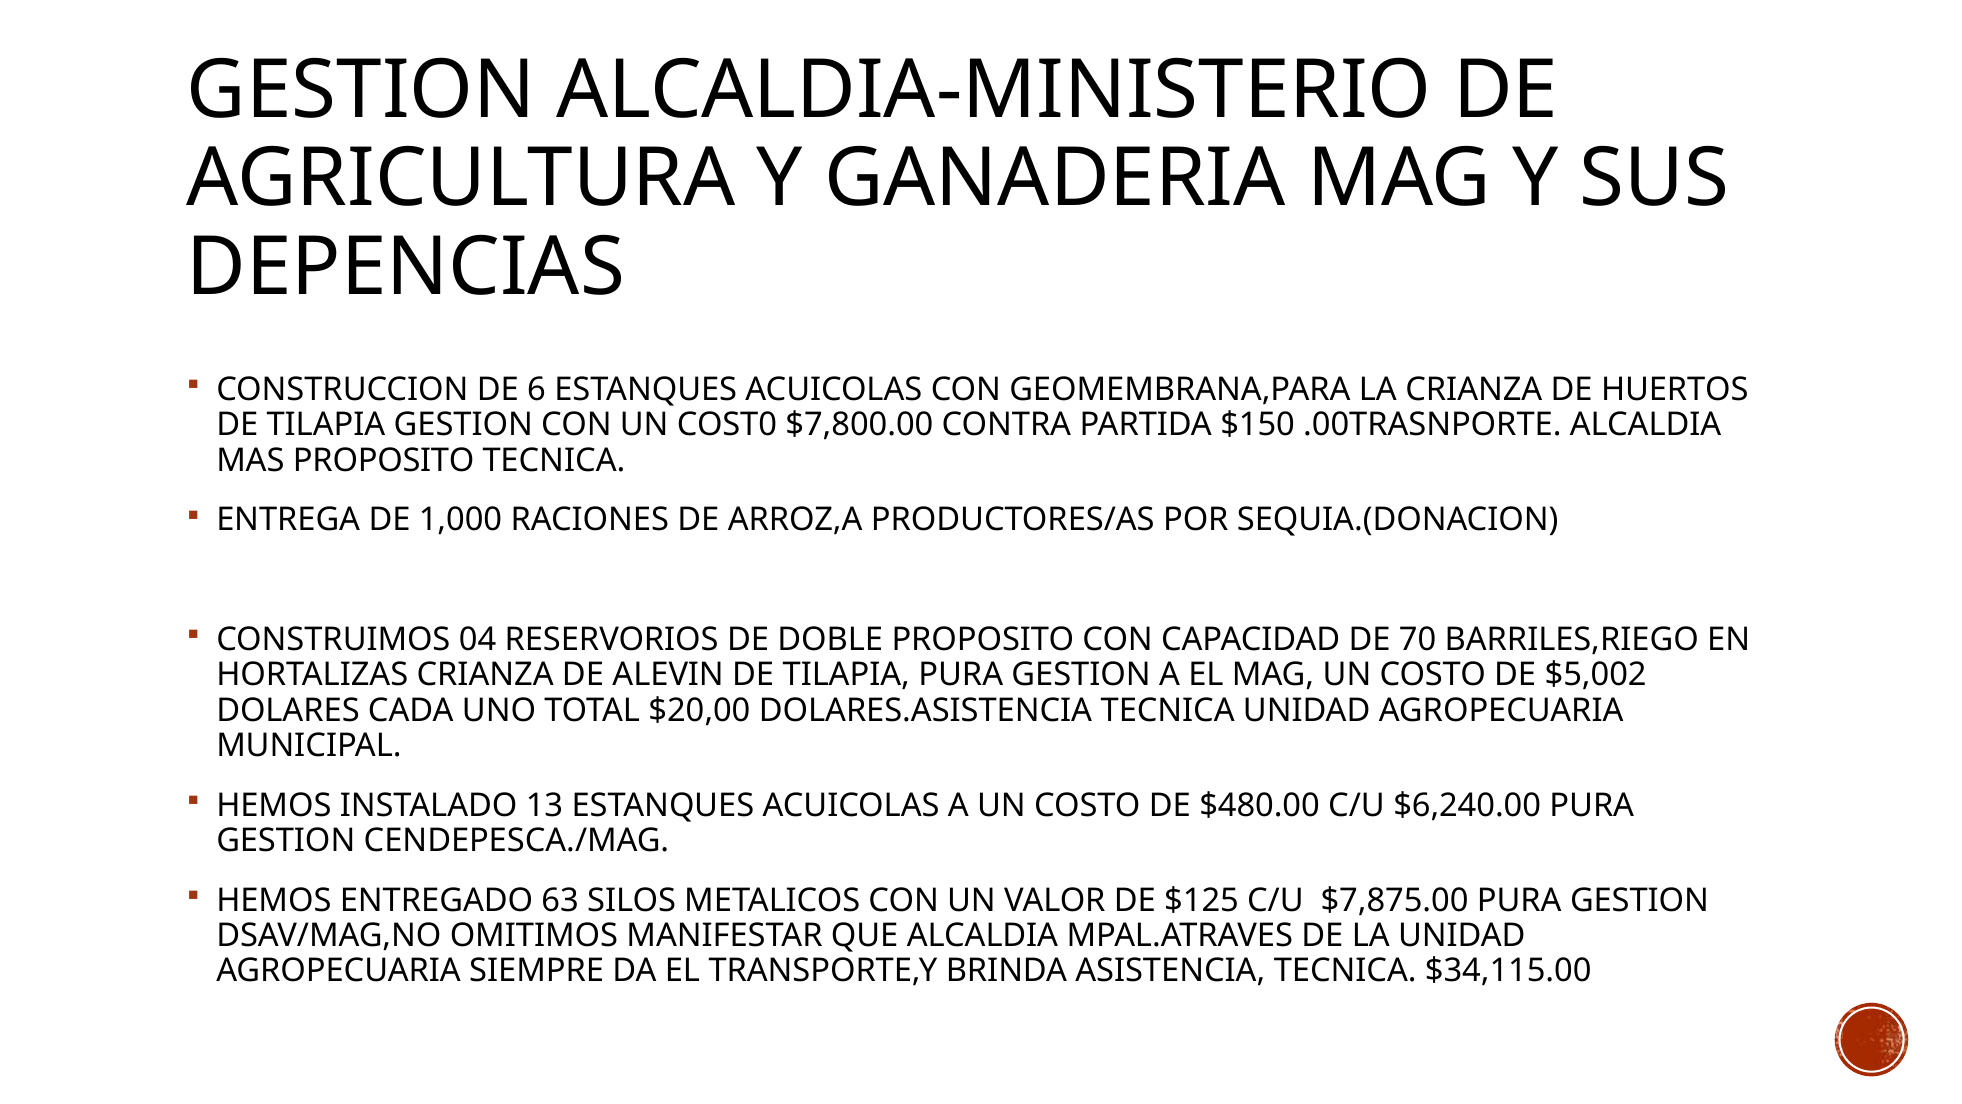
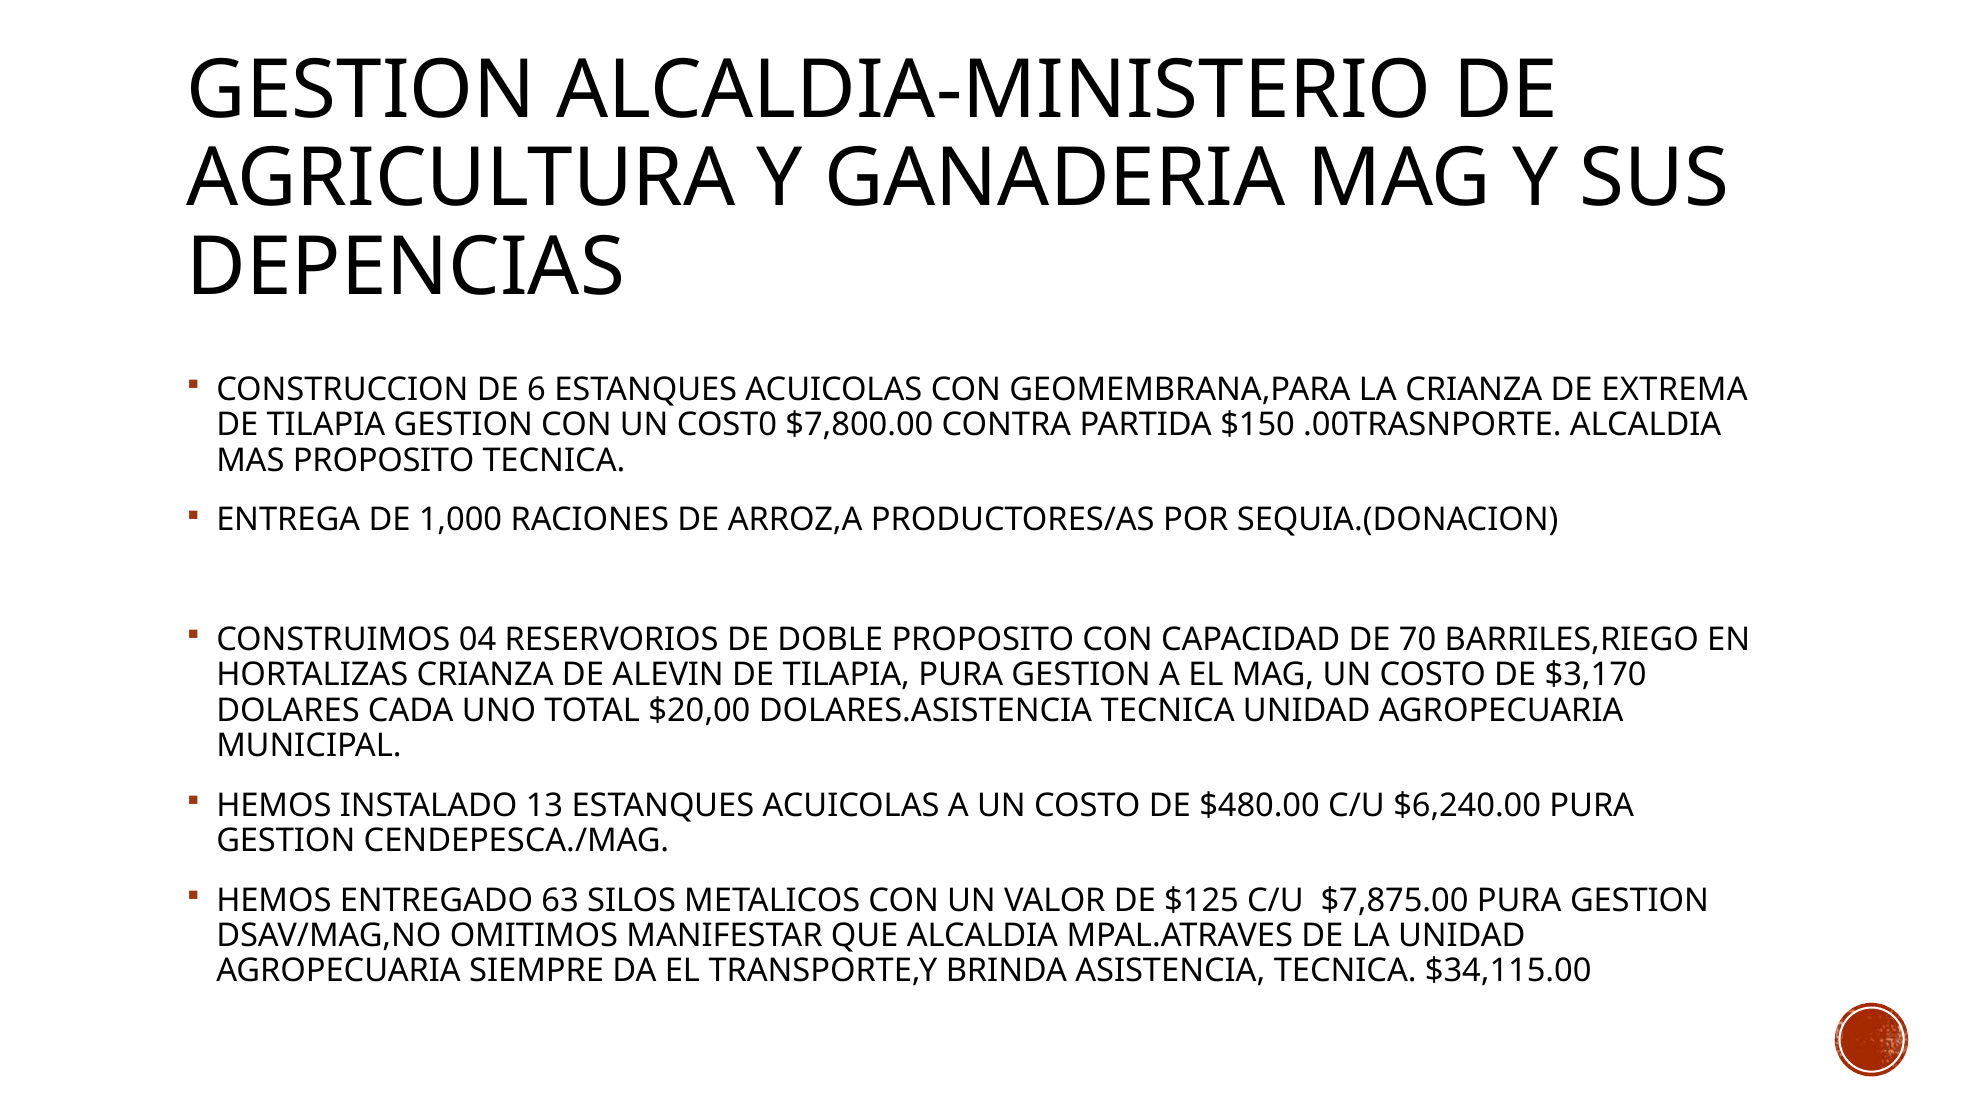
HUERTOS: HUERTOS -> EXTREMA
$5,002: $5,002 -> $3,170
